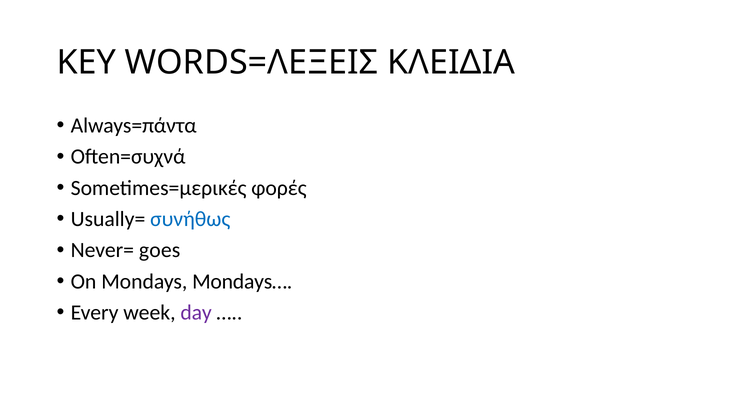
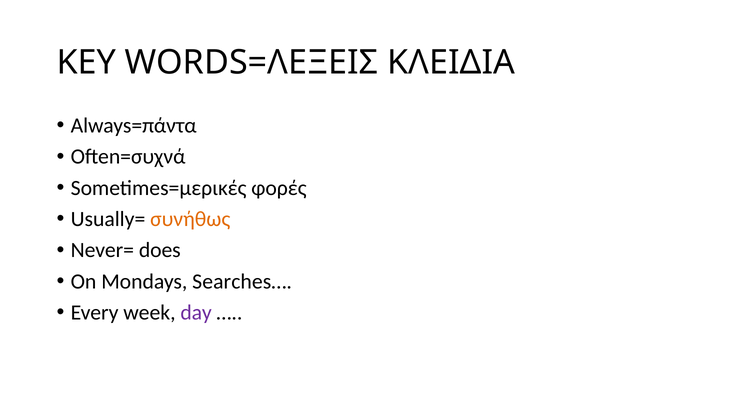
συνήθως colour: blue -> orange
goes: goes -> does
Mondays…: Mondays… -> Searches…
